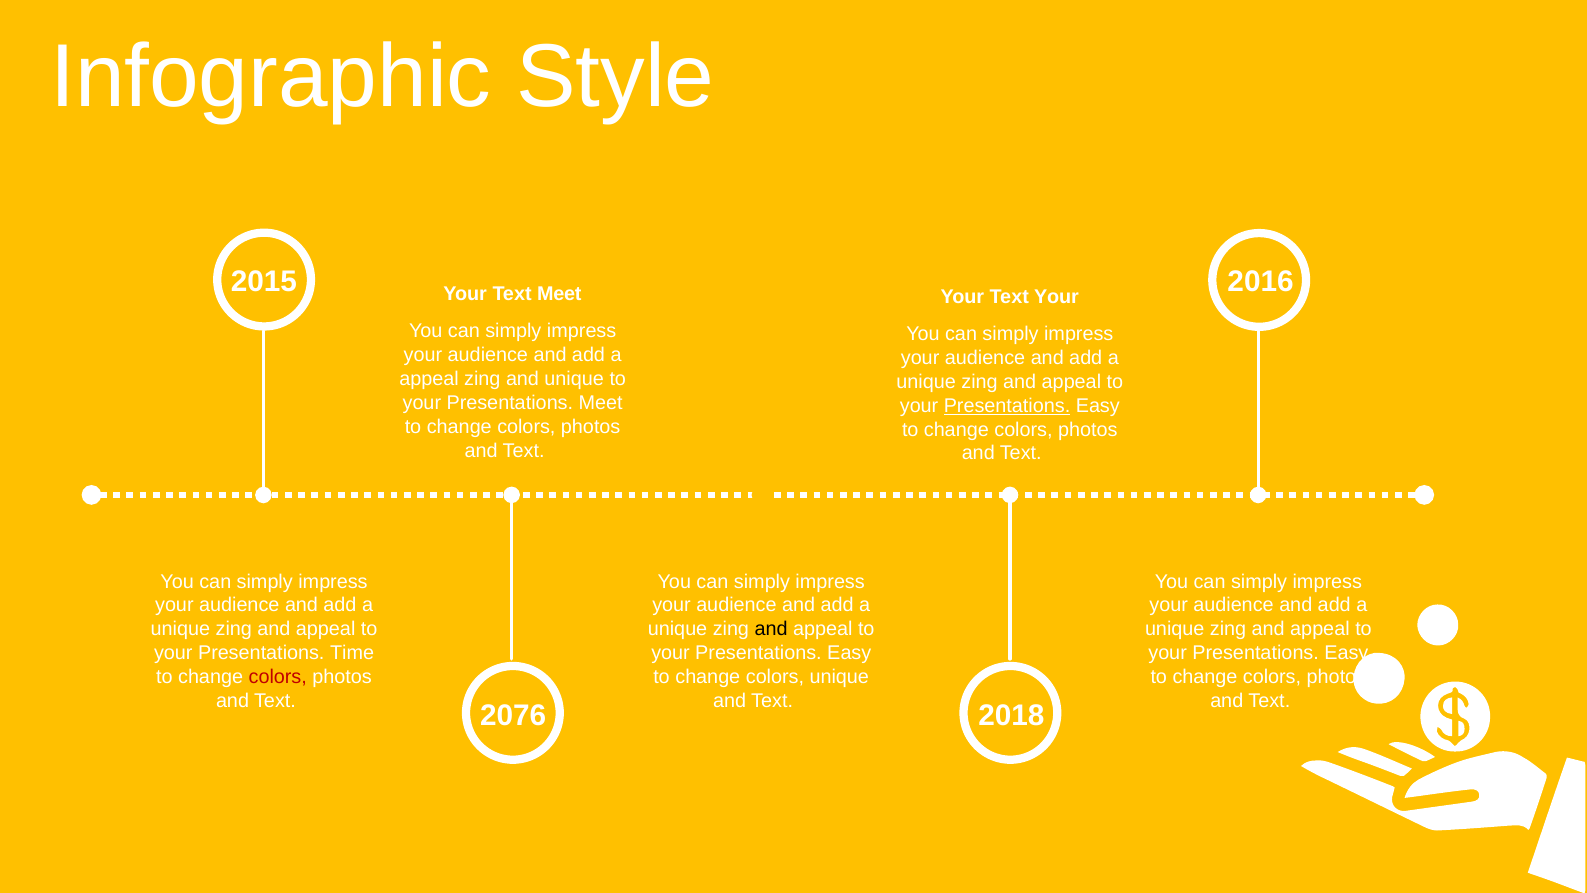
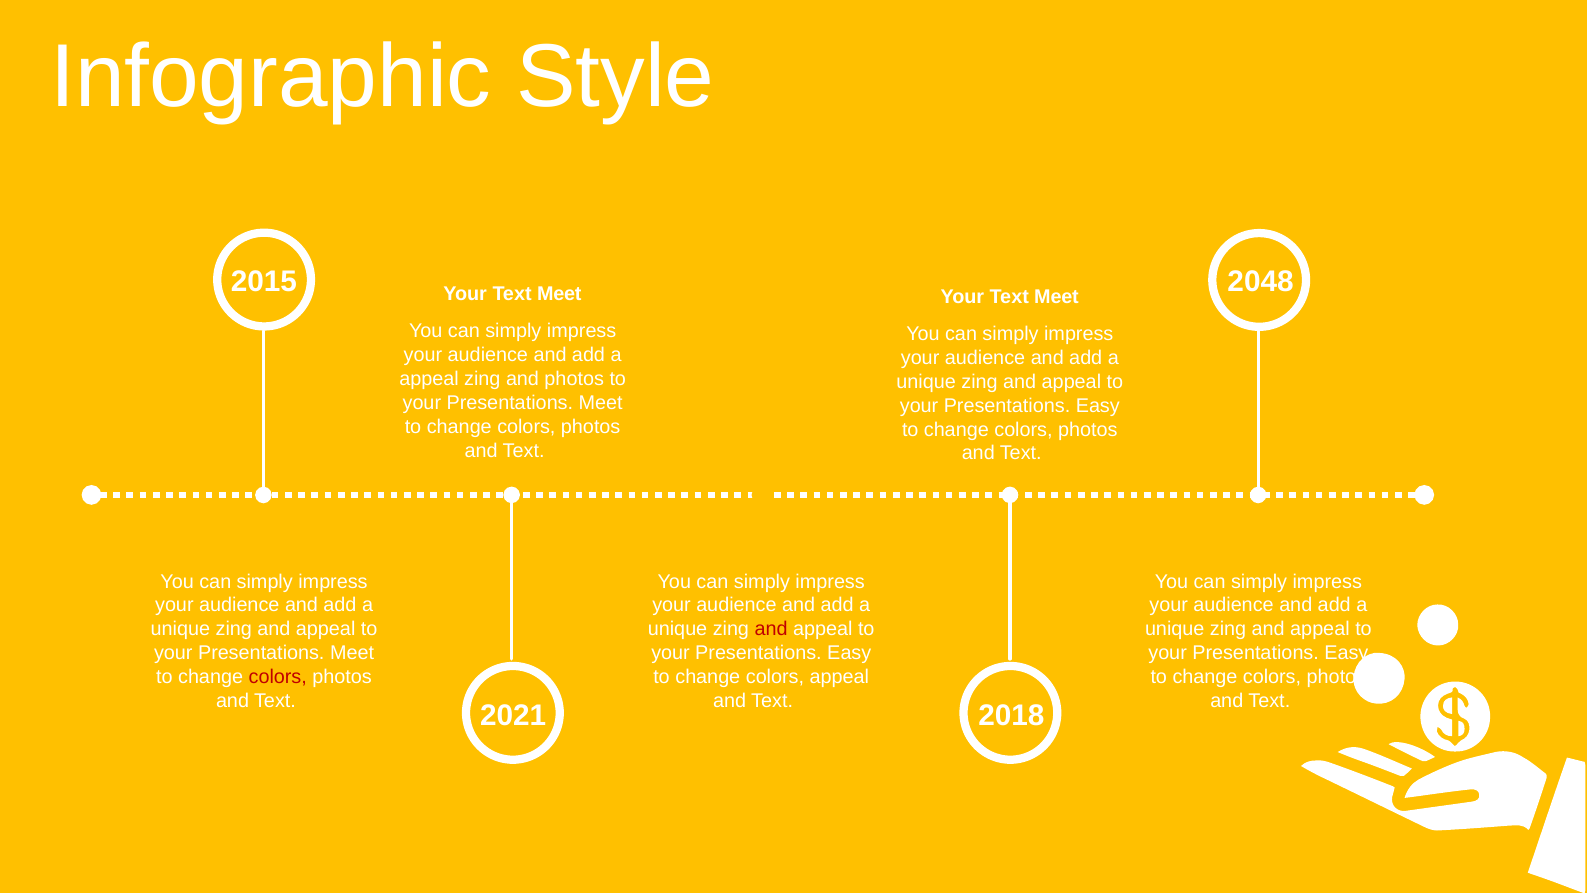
2016: 2016 -> 2048
Your at (1056, 297): Your -> Meet
and unique: unique -> photos
Presentations at (1007, 406) underline: present -> none
and at (771, 629) colour: black -> red
Time at (352, 653): Time -> Meet
colors unique: unique -> appeal
2076: 2076 -> 2021
